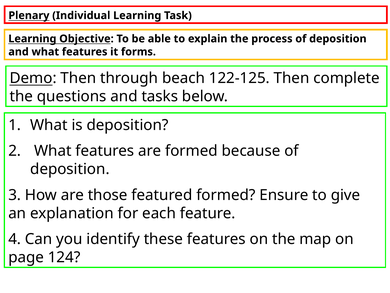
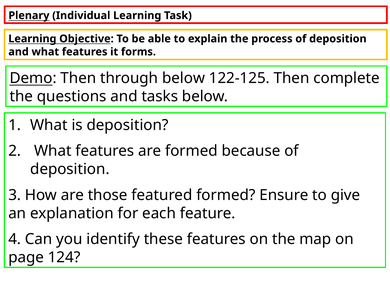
through beach: beach -> below
